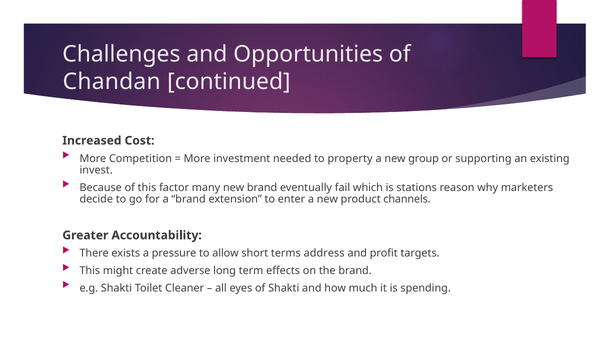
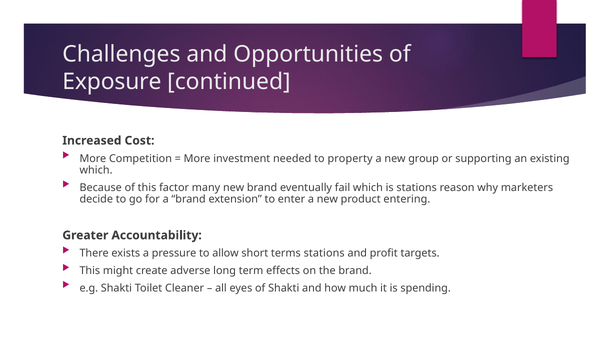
Chandan: Chandan -> Exposure
invest at (96, 170): invest -> which
channels: channels -> entering
terms address: address -> stations
